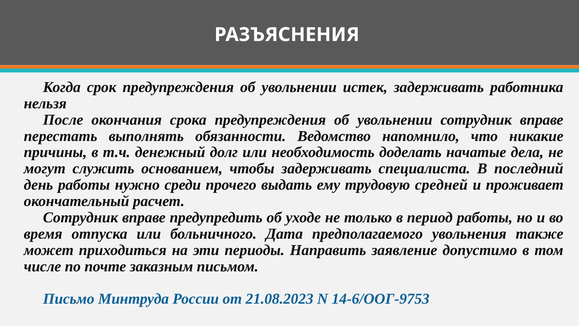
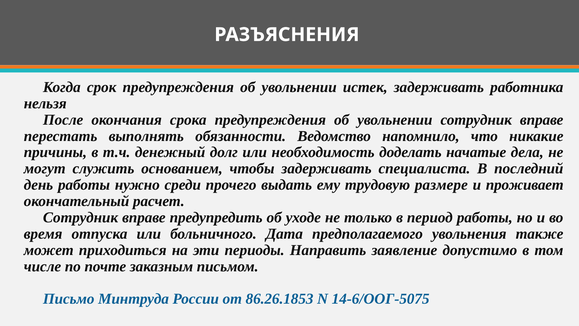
средней: средней -> размере
21.08.2023: 21.08.2023 -> 86.26.1853
14-6/ООГ-9753: 14-6/ООГ-9753 -> 14-6/ООГ-5075
